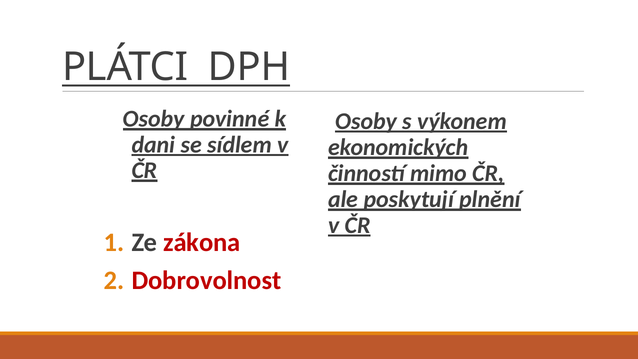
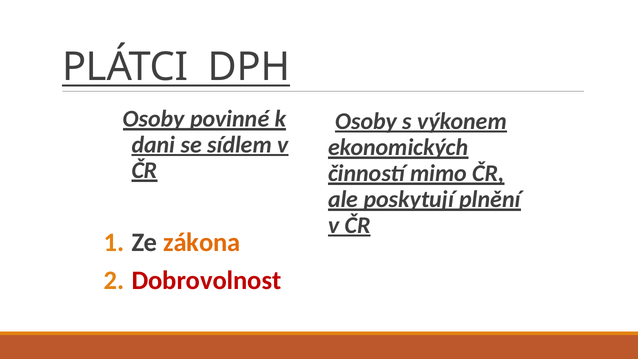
zákona colour: red -> orange
